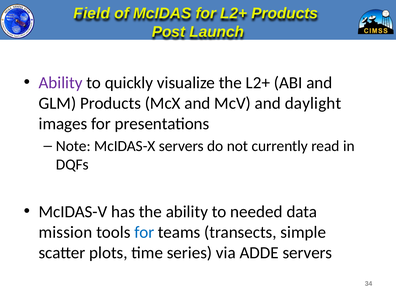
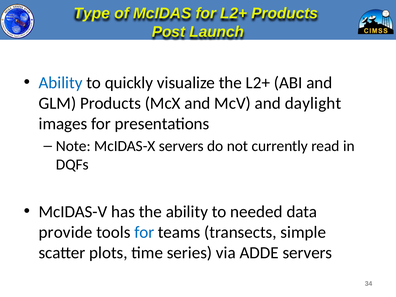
Field: Field -> Type
Ability at (61, 83) colour: purple -> blue
mission: mission -> provide
